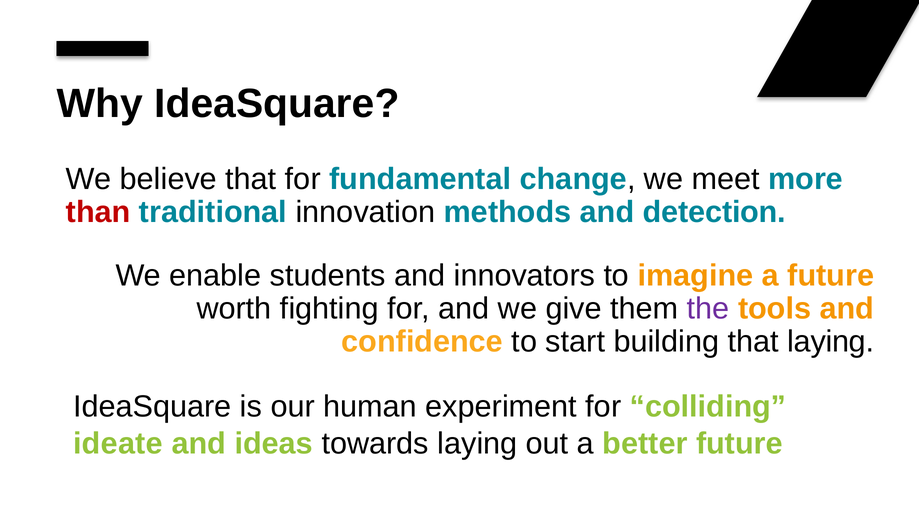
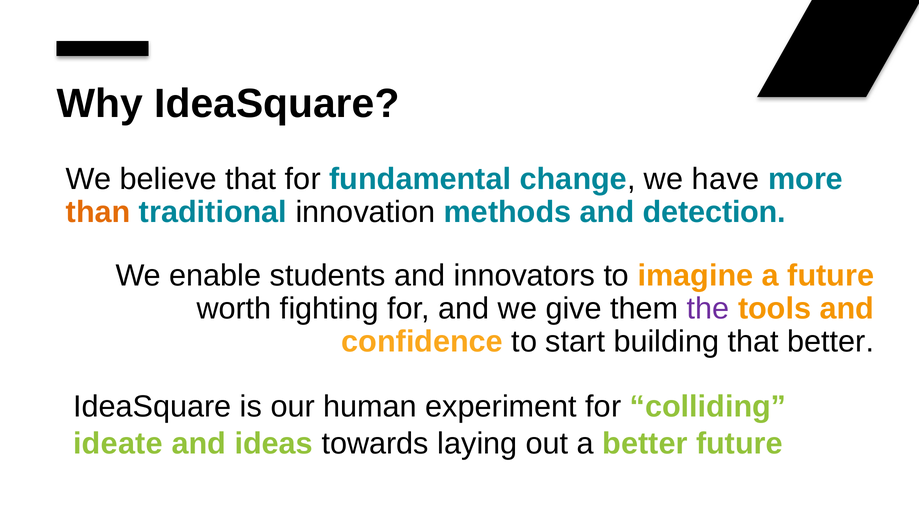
meet: meet -> have
than colour: red -> orange
that laying: laying -> better
